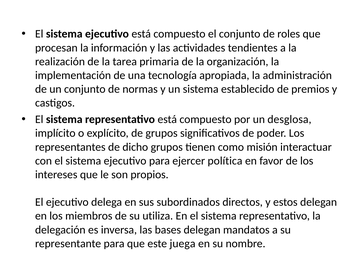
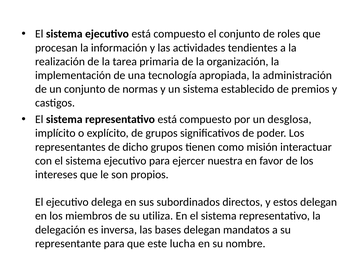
política: política -> nuestra
juega: juega -> lucha
